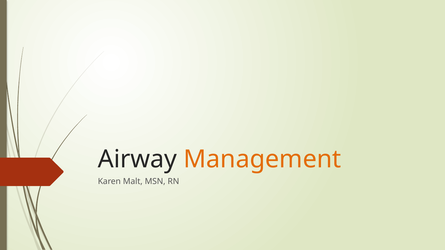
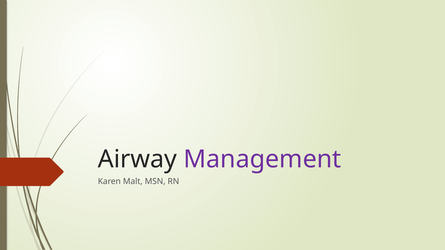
Management colour: orange -> purple
